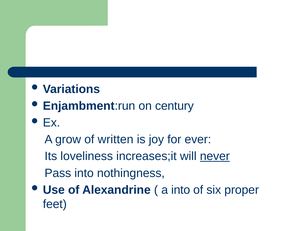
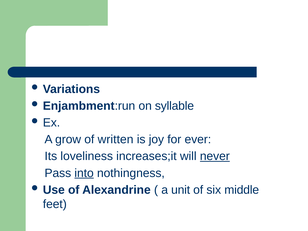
century: century -> syllable
into at (84, 173) underline: none -> present
a into: into -> unit
proper: proper -> middle
